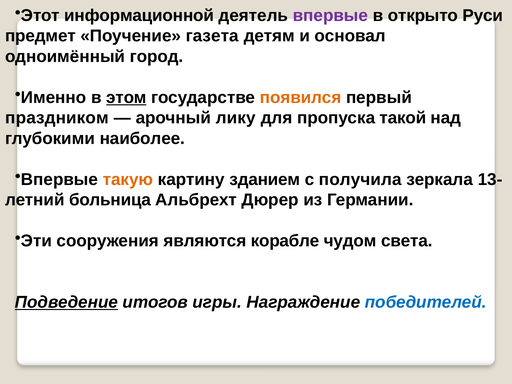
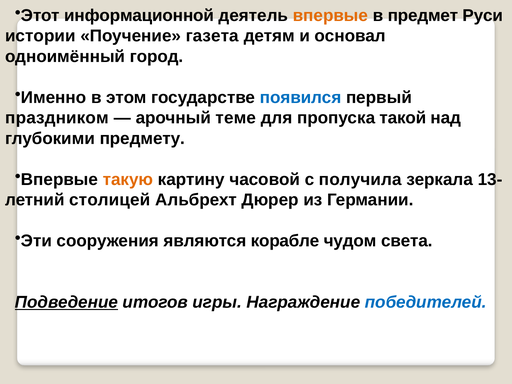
впервые at (330, 16) colour: purple -> orange
открыто: открыто -> предмет
предмет: предмет -> истории
этом underline: present -> none
появился colour: orange -> blue
лику: лику -> теме
наиболее: наиболее -> предмету
зданием: зданием -> часовой
больница: больница -> столицей
